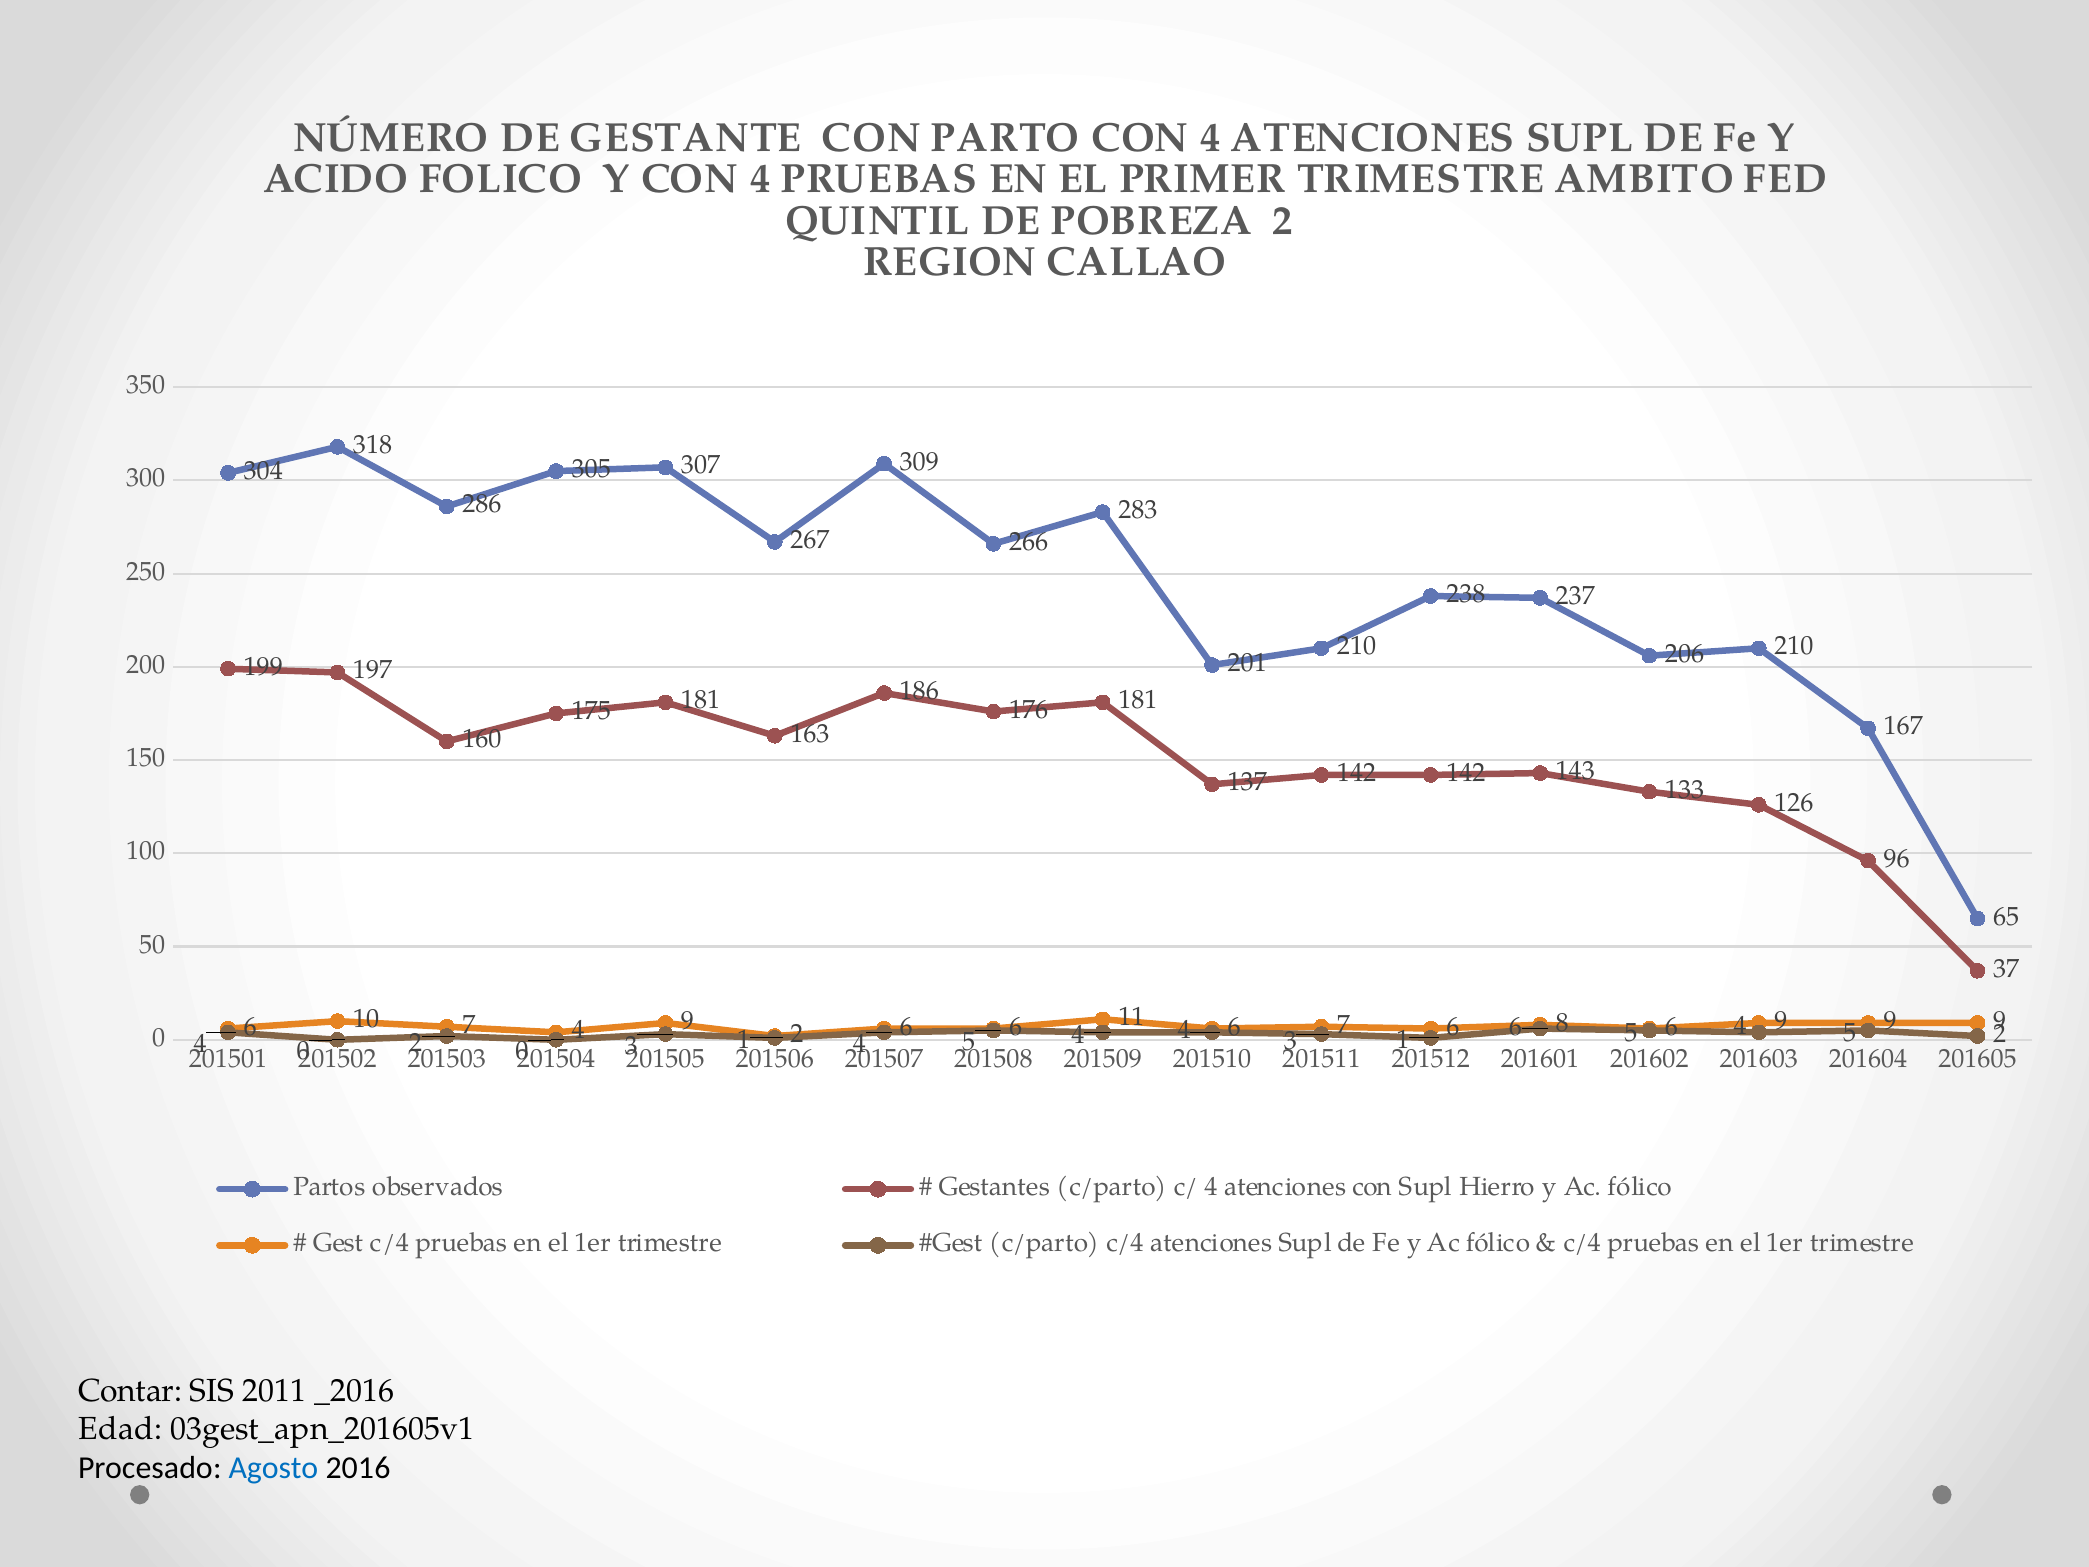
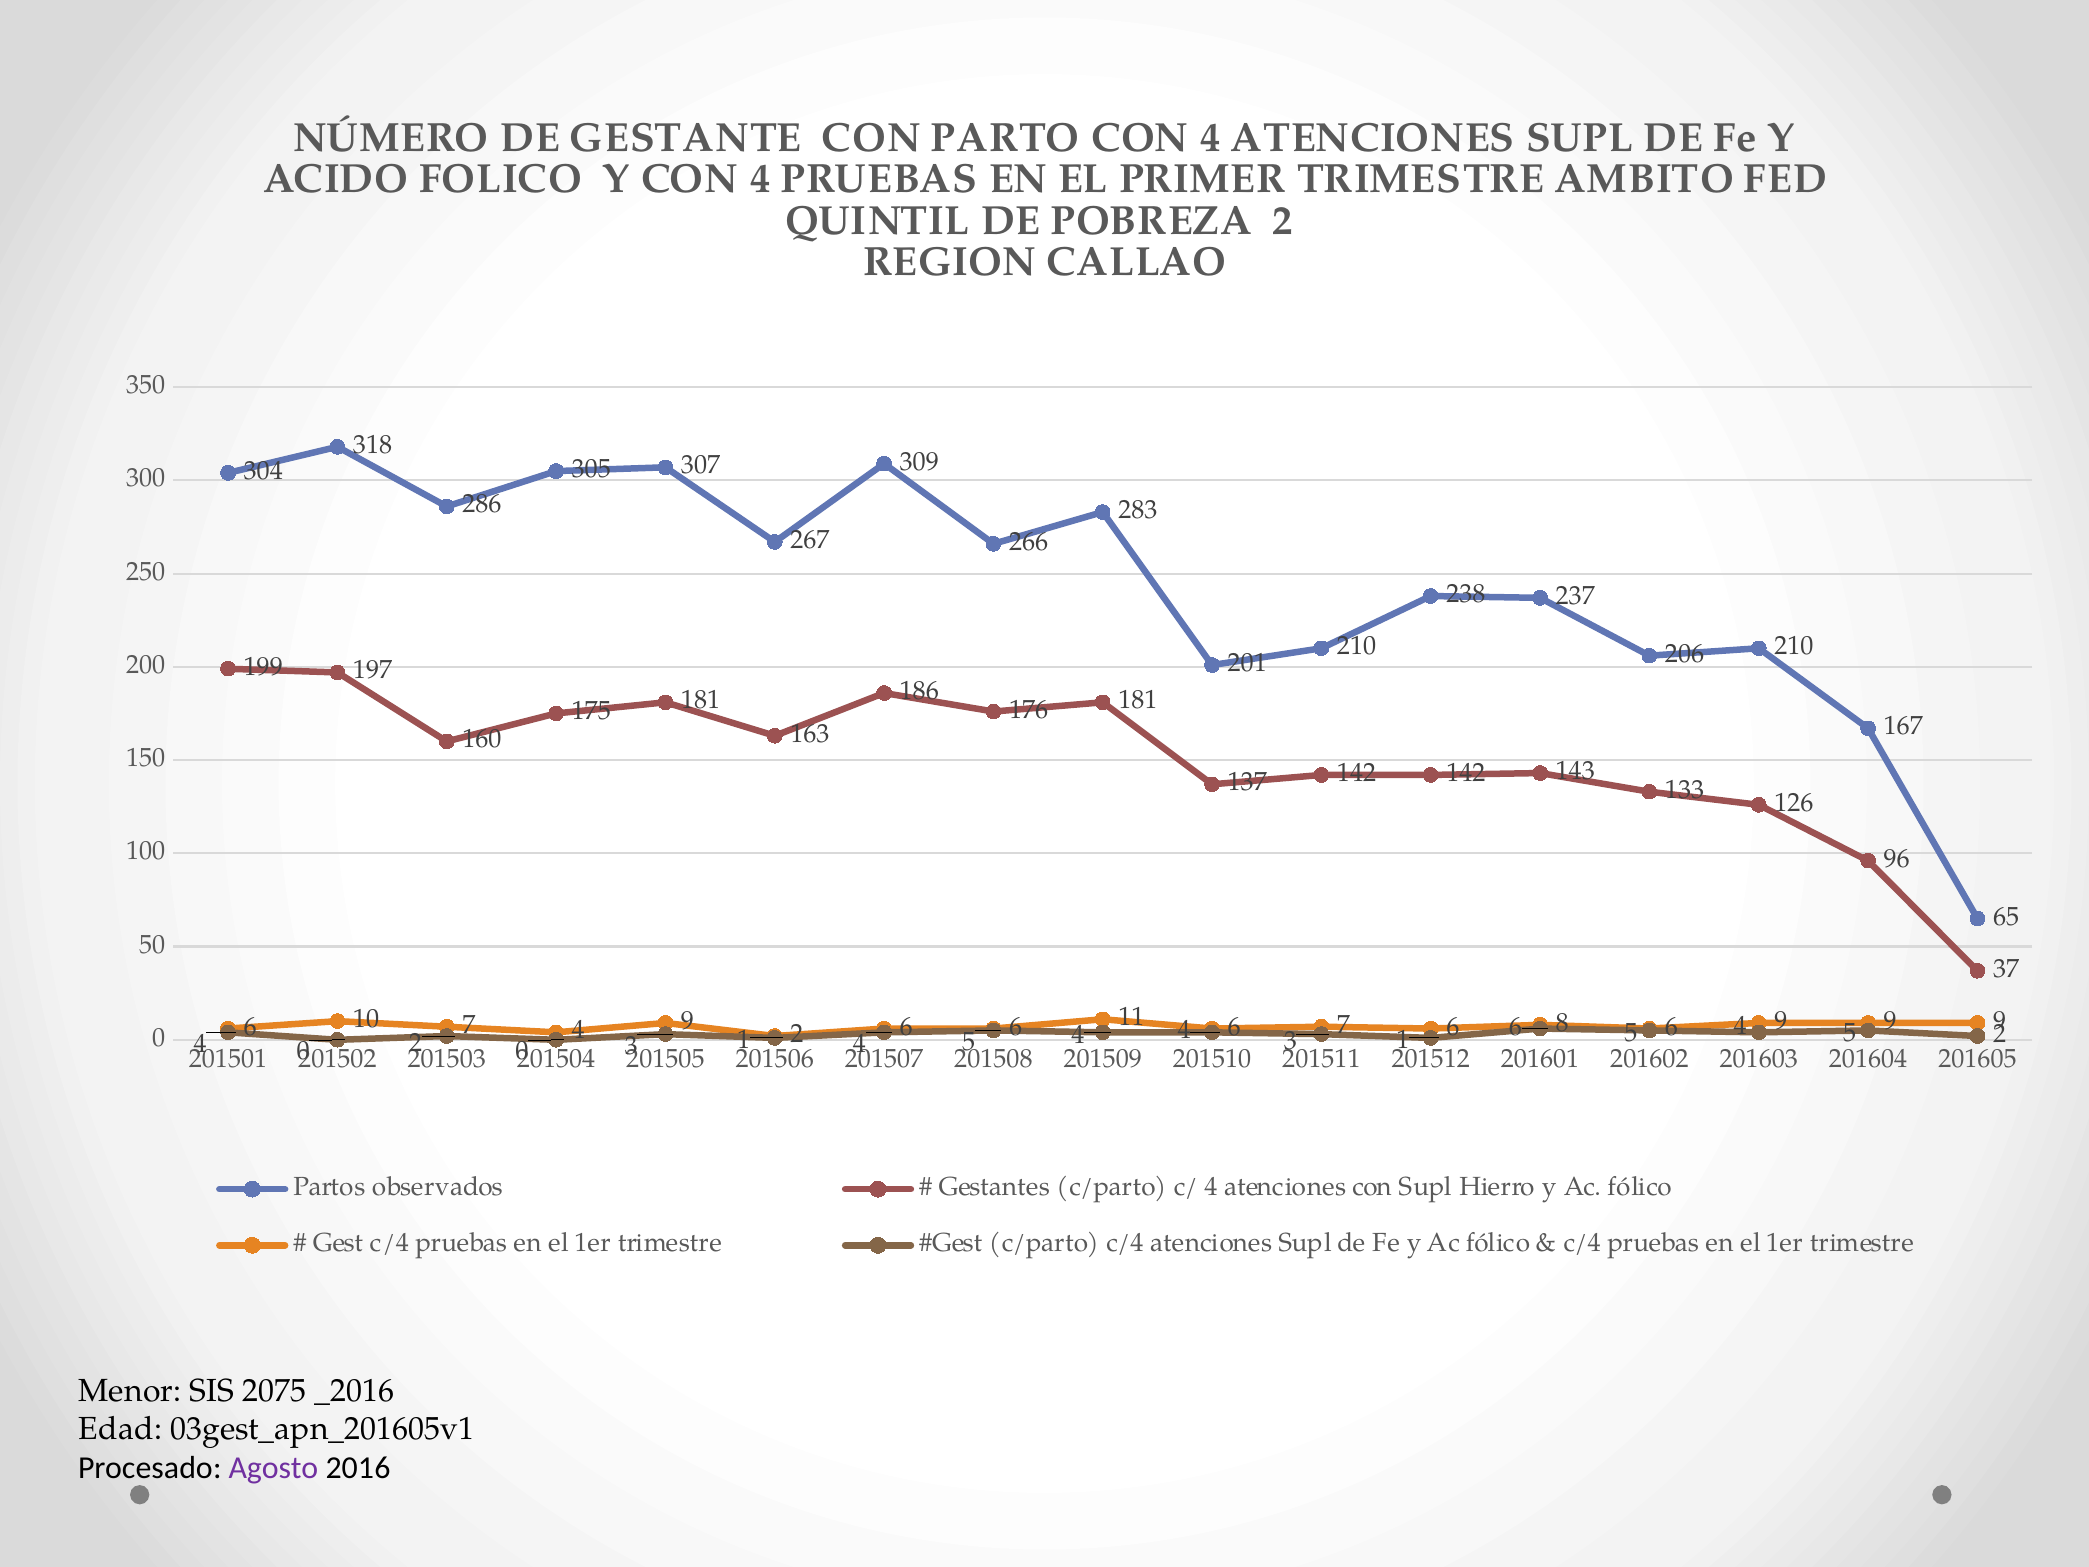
Contar: Contar -> Menor
2011: 2011 -> 2075
Agosto colour: blue -> purple
